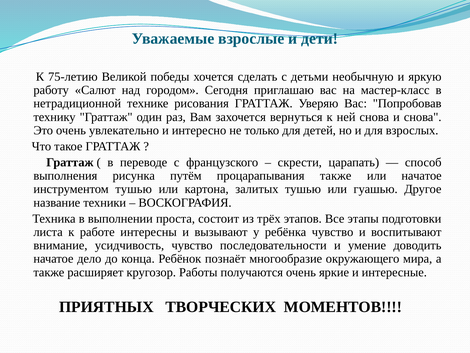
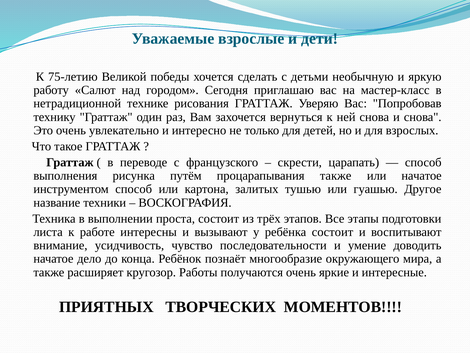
инструментом тушью: тушью -> способ
ребёнка чувство: чувство -> состоит
